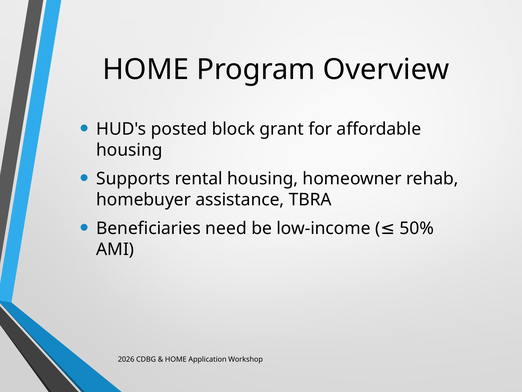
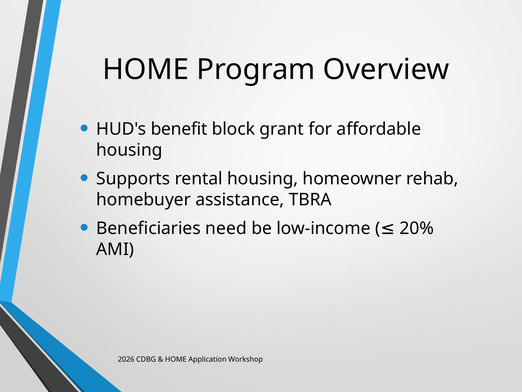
posted: posted -> benefit
50%: 50% -> 20%
